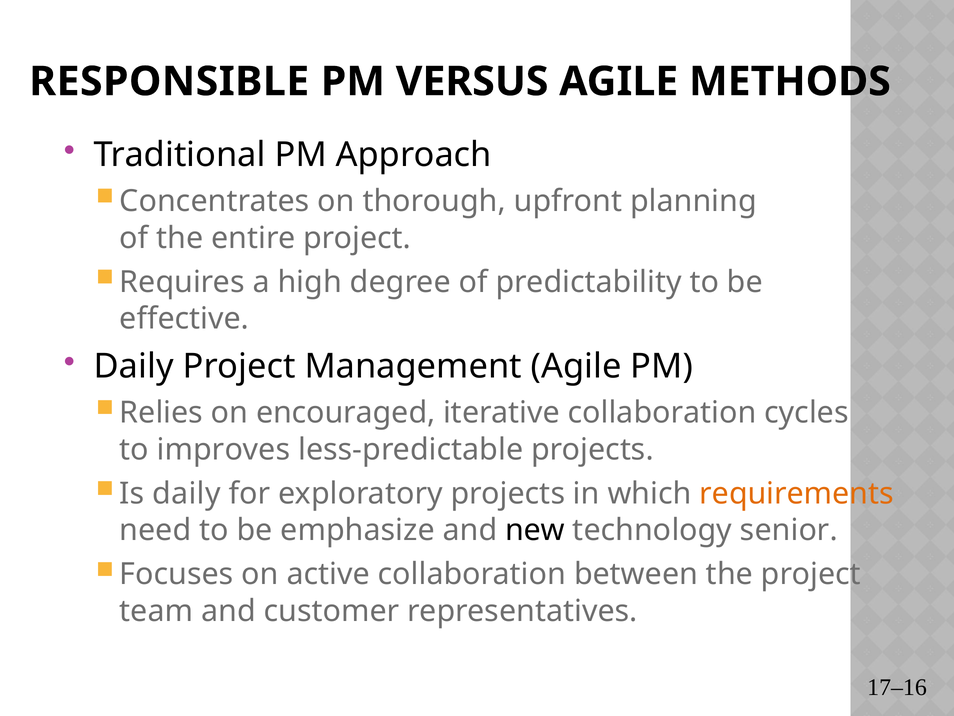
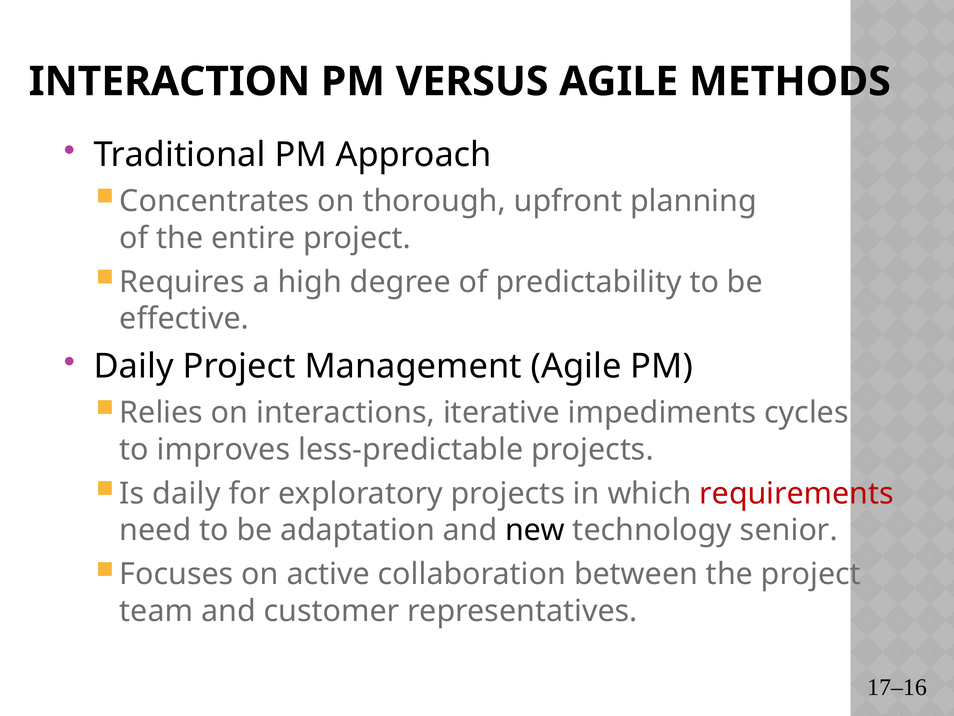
RESPONSIBLE: RESPONSIBLE -> INTERACTION
encouraged: encouraged -> interactions
iterative collaboration: collaboration -> impediments
requirements colour: orange -> red
emphasize: emphasize -> adaptation
